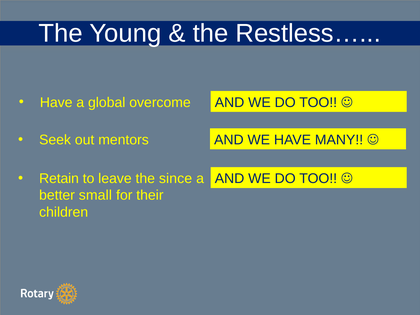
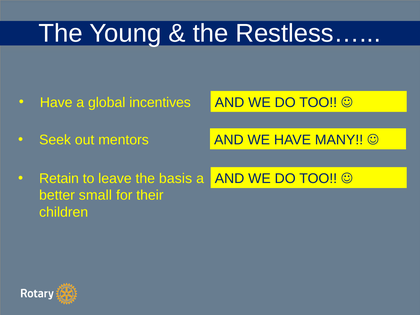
overcome: overcome -> incentives
since: since -> basis
